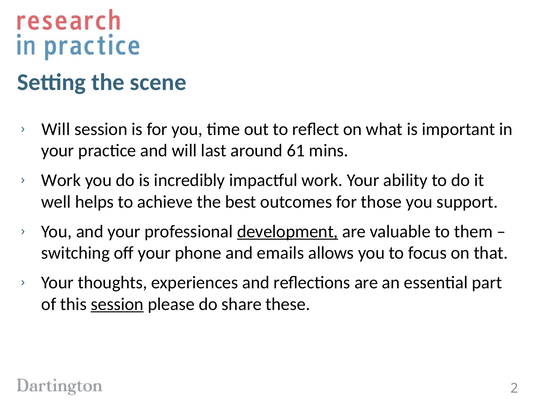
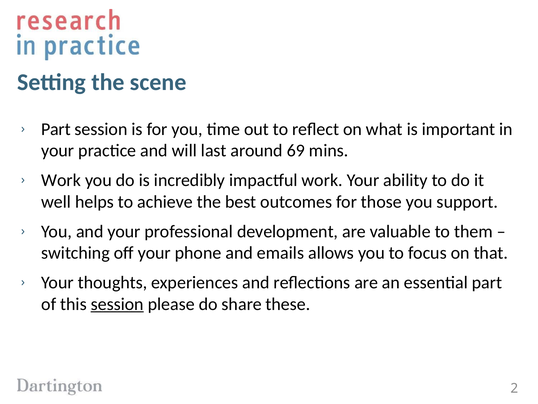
Will at (56, 129): Will -> Part
61: 61 -> 69
development underline: present -> none
